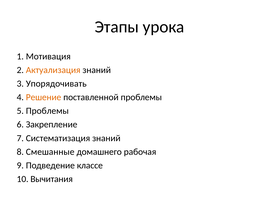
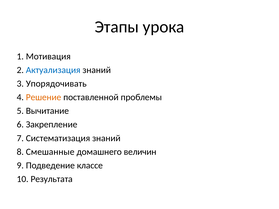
Актуализация colour: orange -> blue
5 Проблемы: Проблемы -> Вычитание
рабочая: рабочая -> величин
Вычитания: Вычитания -> Результата
